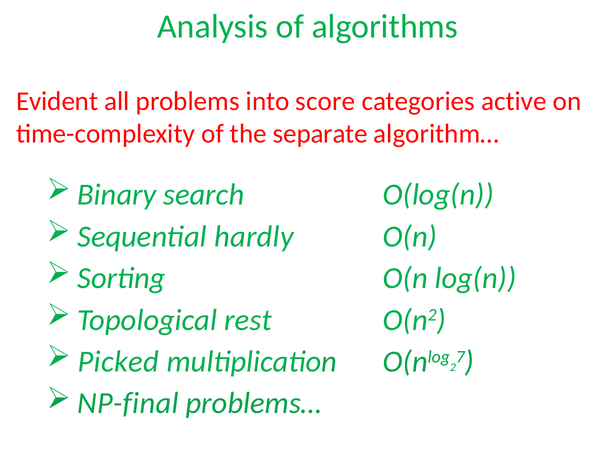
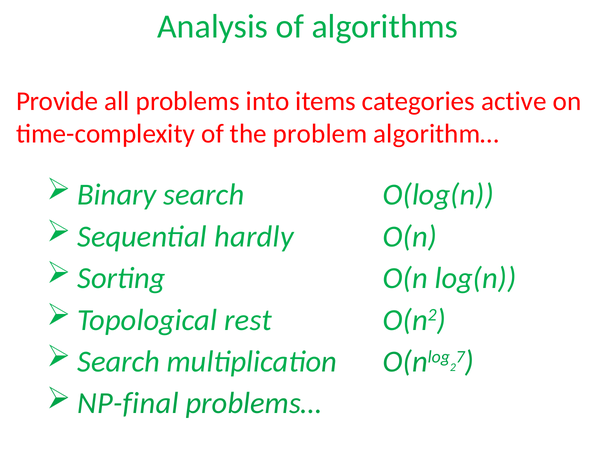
Evident: Evident -> Provide
score: score -> items
separate: separate -> problem
Picked at (118, 362): Picked -> Search
